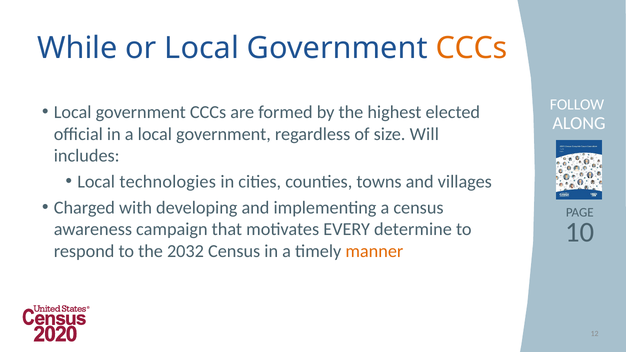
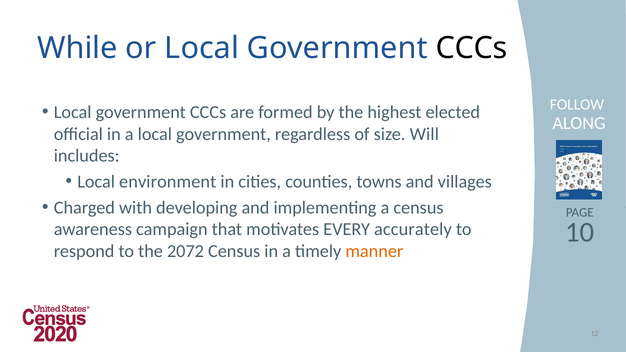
CCCs at (471, 48) colour: orange -> black
technologies: technologies -> environment
determine: determine -> accurately
2032: 2032 -> 2072
